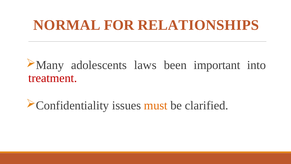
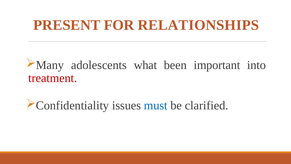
NORMAL: NORMAL -> PRESENT
laws: laws -> what
must colour: orange -> blue
